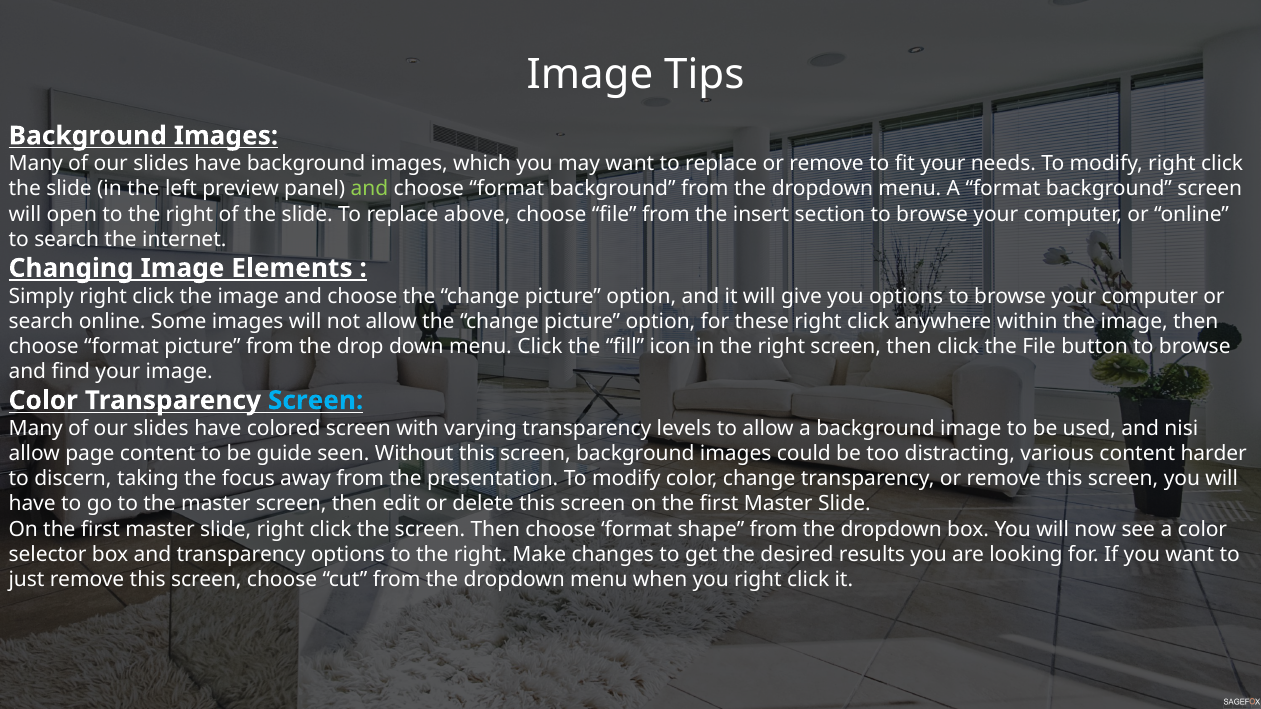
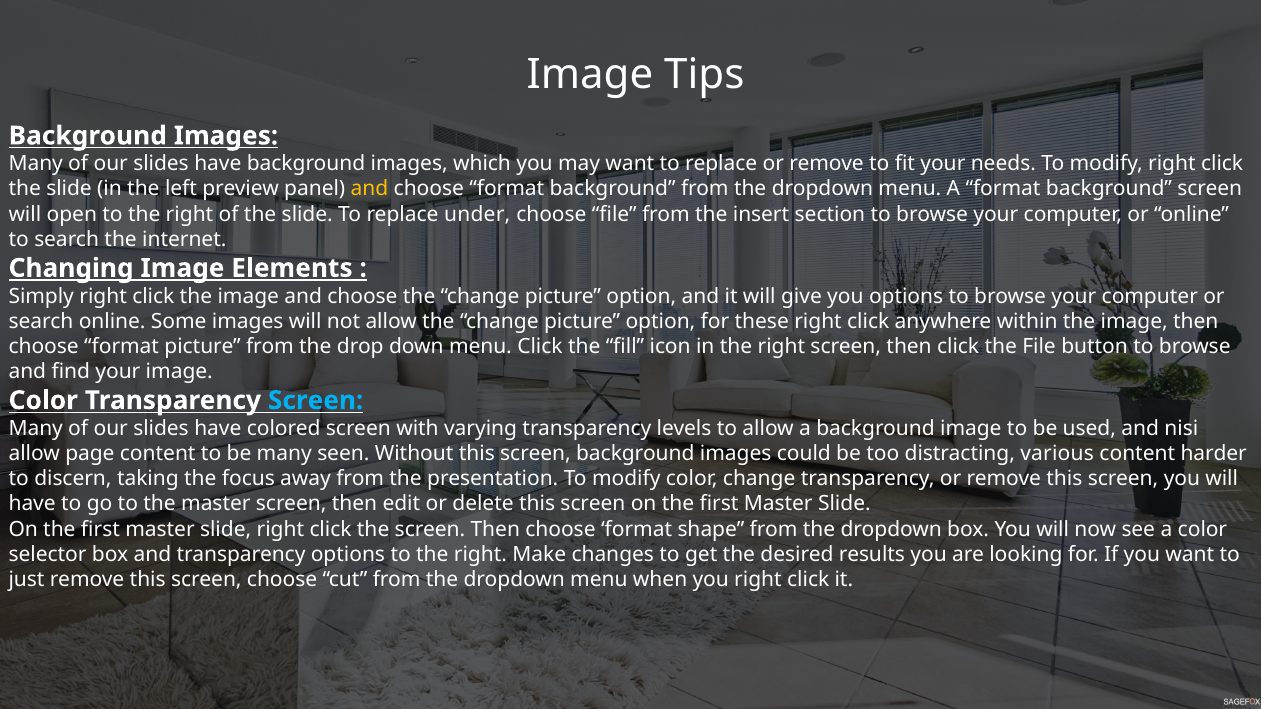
and at (370, 189) colour: light green -> yellow
above: above -> under
be guide: guide -> many
